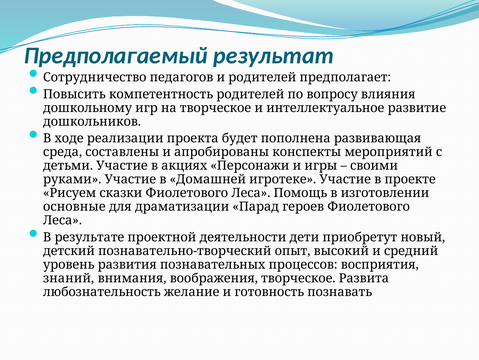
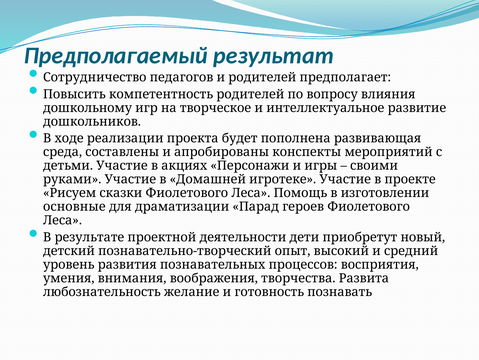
знаний: знаний -> умения
воображения творческое: творческое -> творчества
